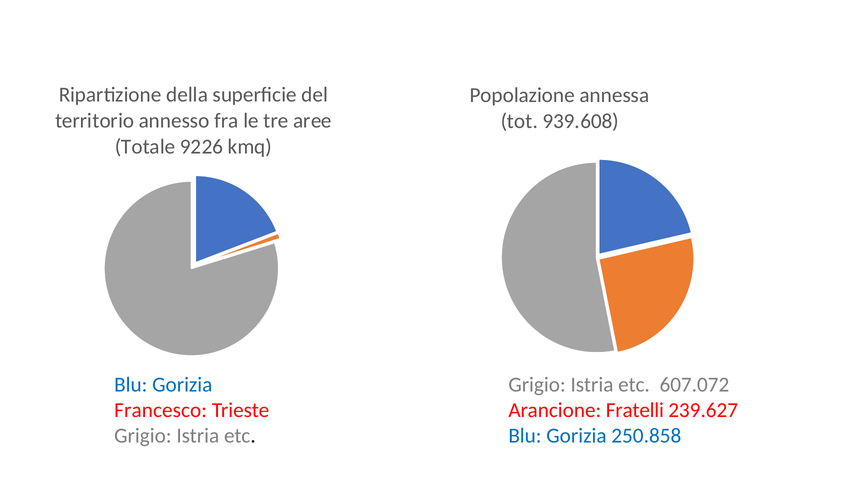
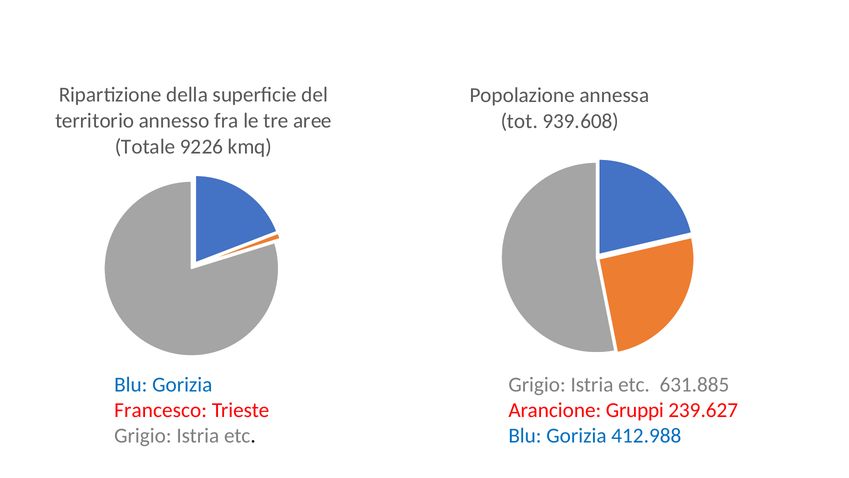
607.072: 607.072 -> 631.885
Fratelli: Fratelli -> Gruppi
250.858: 250.858 -> 412.988
